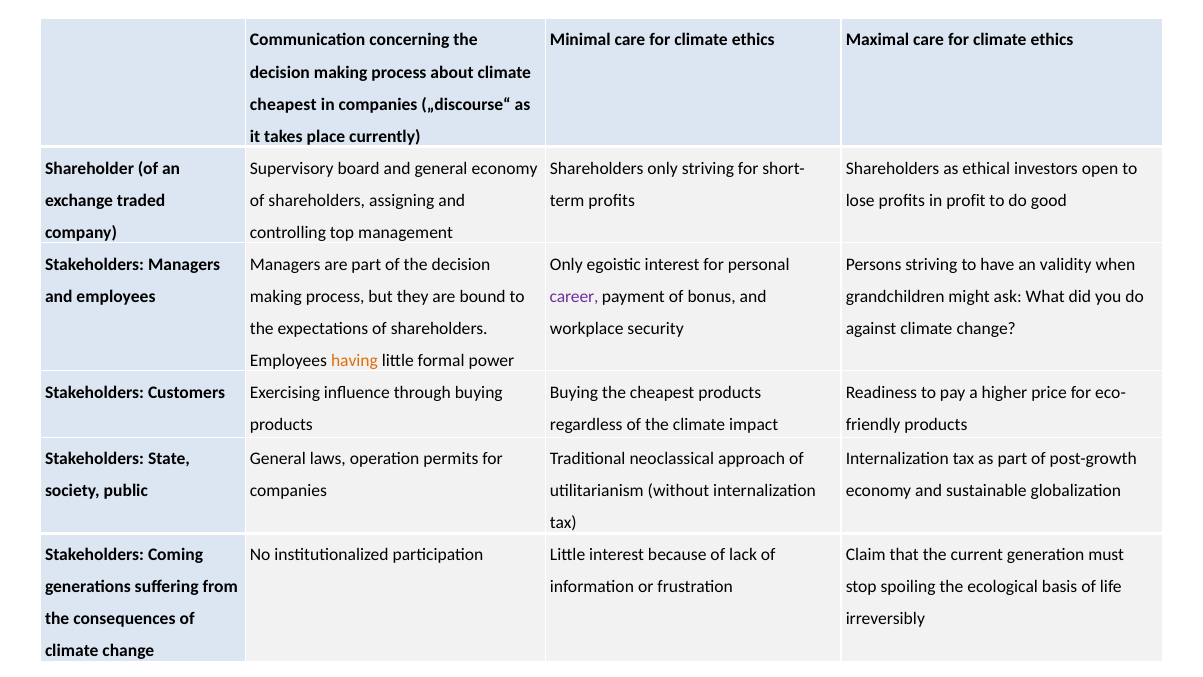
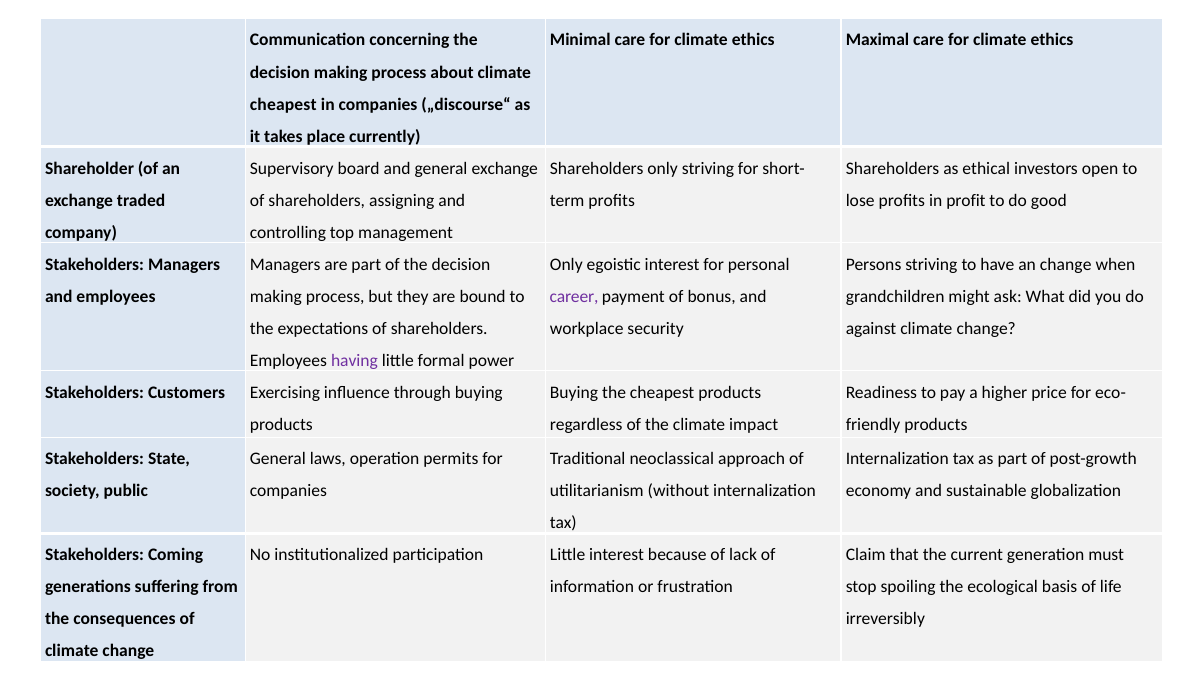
general economy: economy -> exchange
an validity: validity -> change
having colour: orange -> purple
